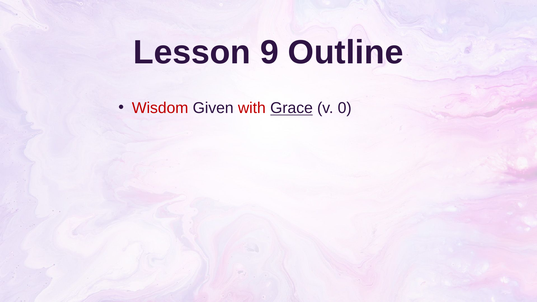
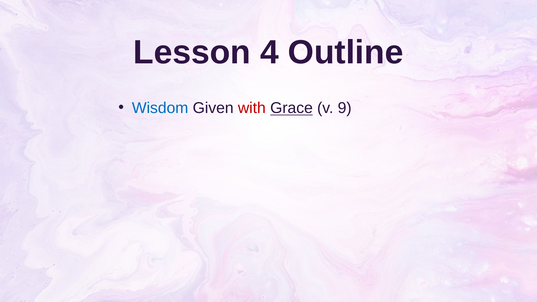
9: 9 -> 4
Wisdom colour: red -> blue
0: 0 -> 9
